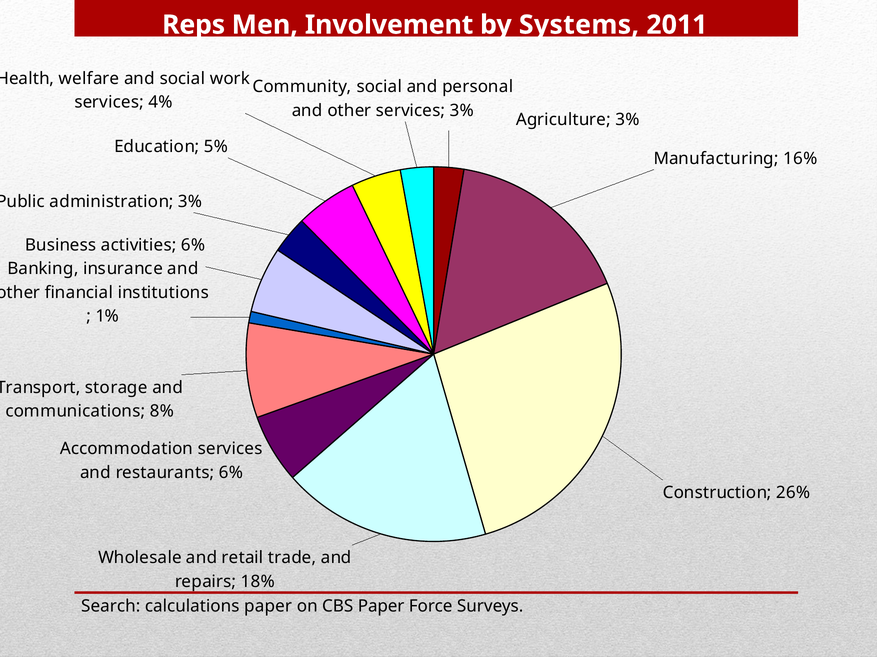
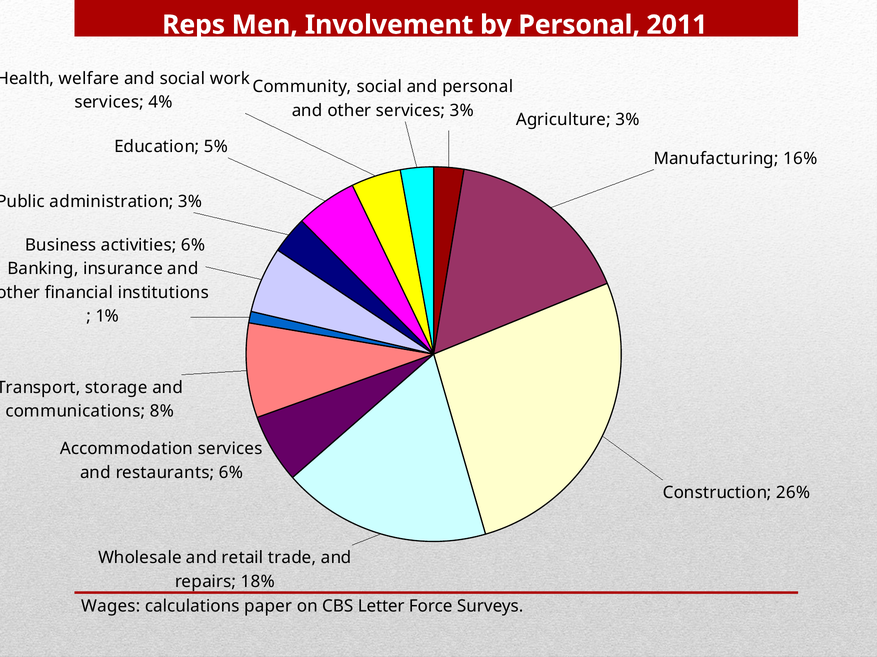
by Systems: Systems -> Personal
Search: Search -> Wages
CBS Paper: Paper -> Letter
